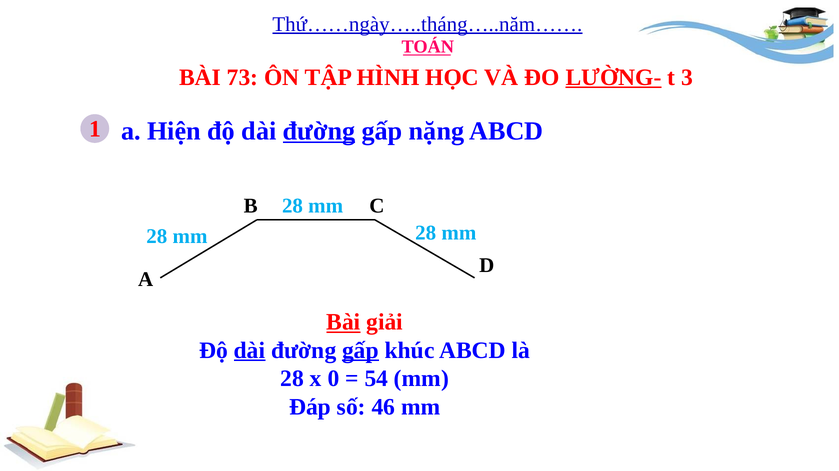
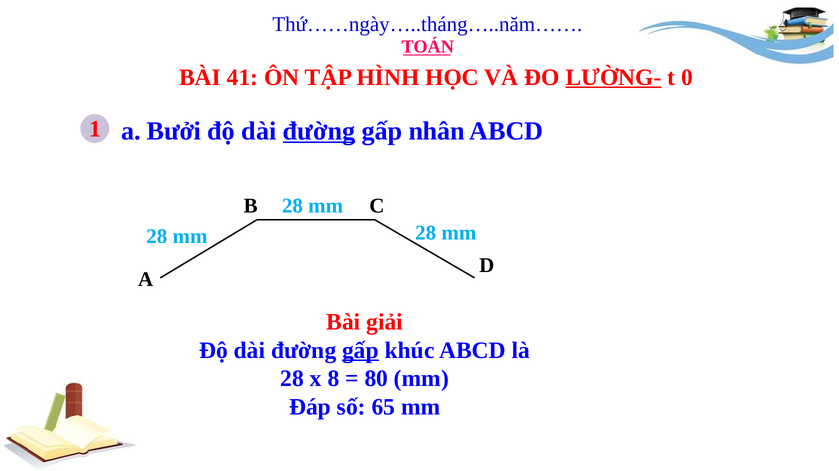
Thứ……ngày…..tháng…..năm…… underline: present -> none
73: 73 -> 41
3: 3 -> 0
Hiện: Hiện -> Bưởi
nặng: nặng -> nhân
Bài at (343, 322) underline: present -> none
dài at (250, 351) underline: present -> none
0: 0 -> 8
54: 54 -> 80
46: 46 -> 65
